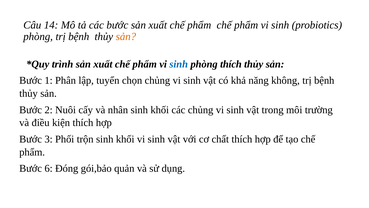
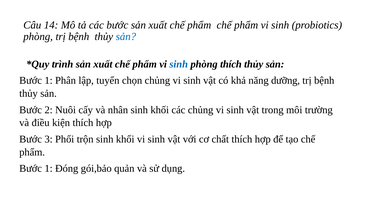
sản at (126, 37) colour: orange -> blue
không: không -> dưỡng
6 at (49, 168): 6 -> 1
